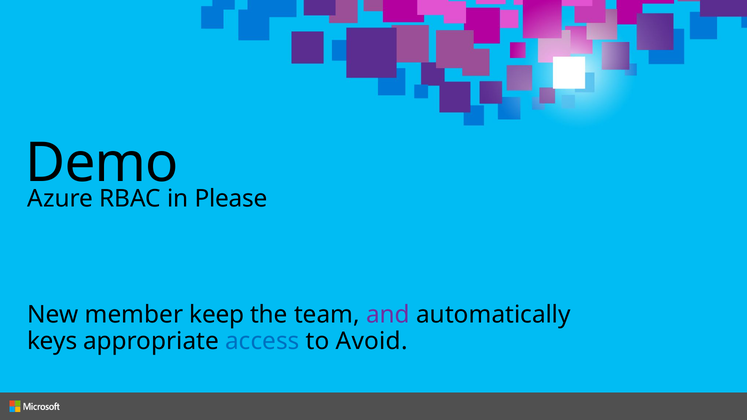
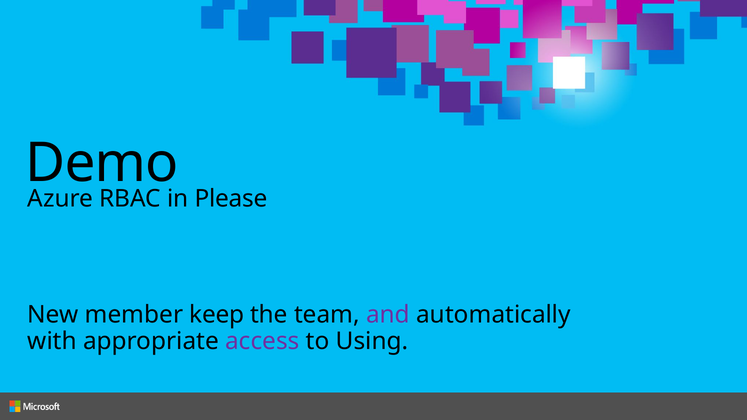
keys: keys -> with
access colour: blue -> purple
Avoid: Avoid -> Using
